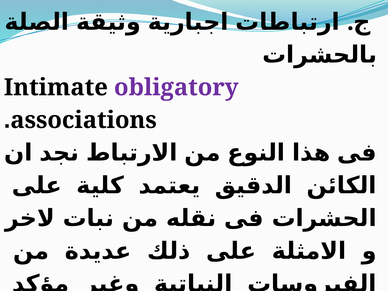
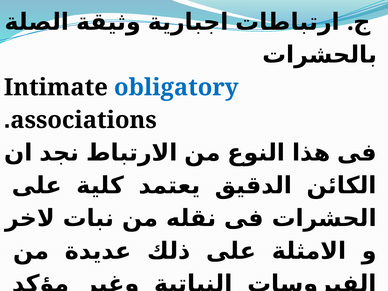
obligatory colour: purple -> blue
